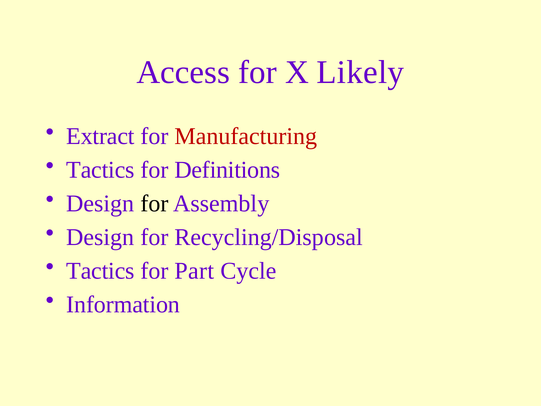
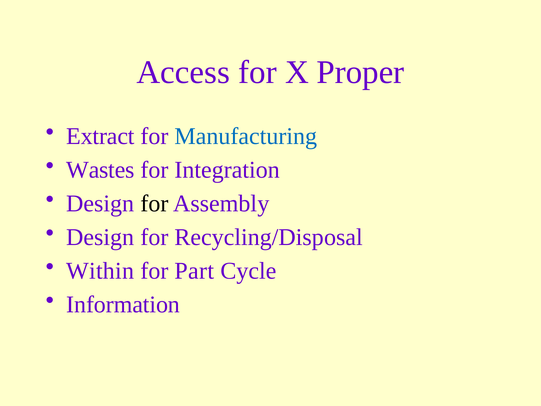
Likely: Likely -> Proper
Manufacturing colour: red -> blue
Tactics at (100, 170): Tactics -> Wastes
Definitions: Definitions -> Integration
Tactics at (100, 271): Tactics -> Within
